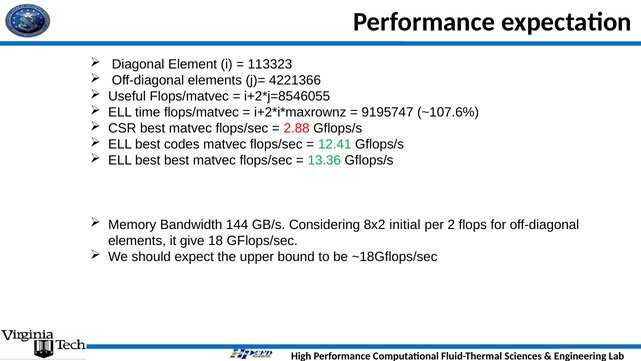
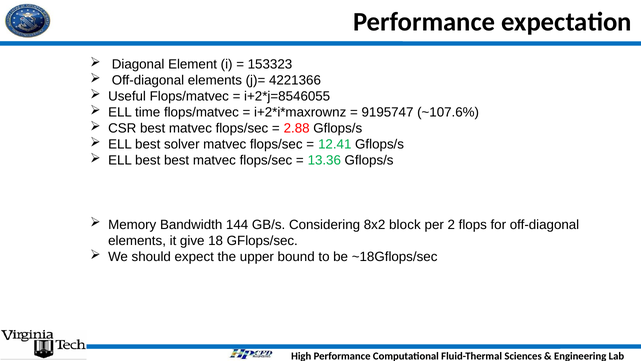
113323: 113323 -> 153323
codes: codes -> solver
initial: initial -> block
